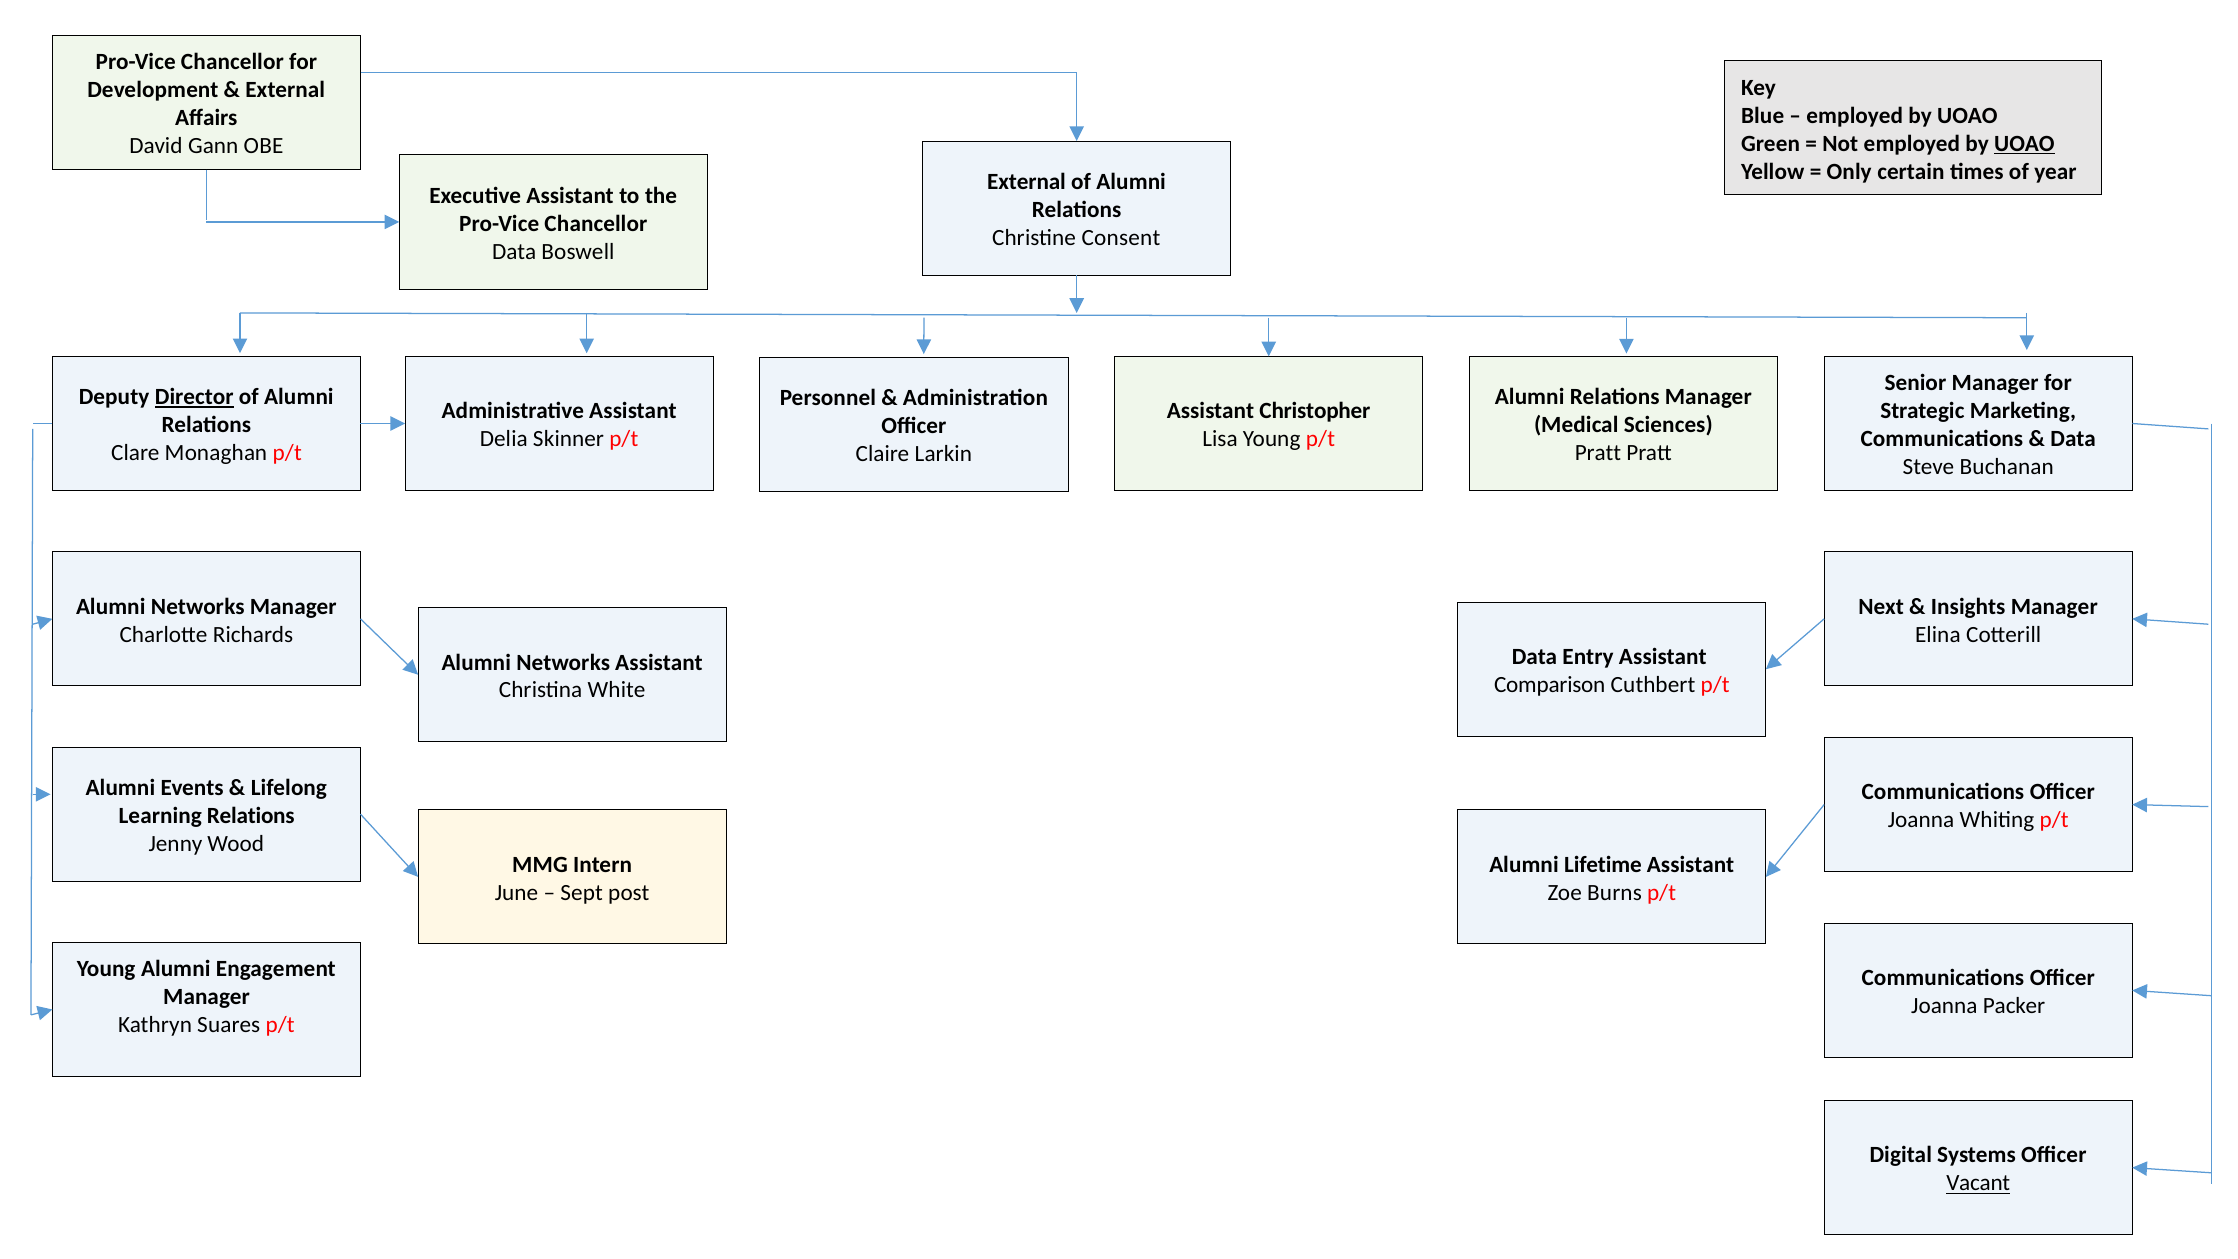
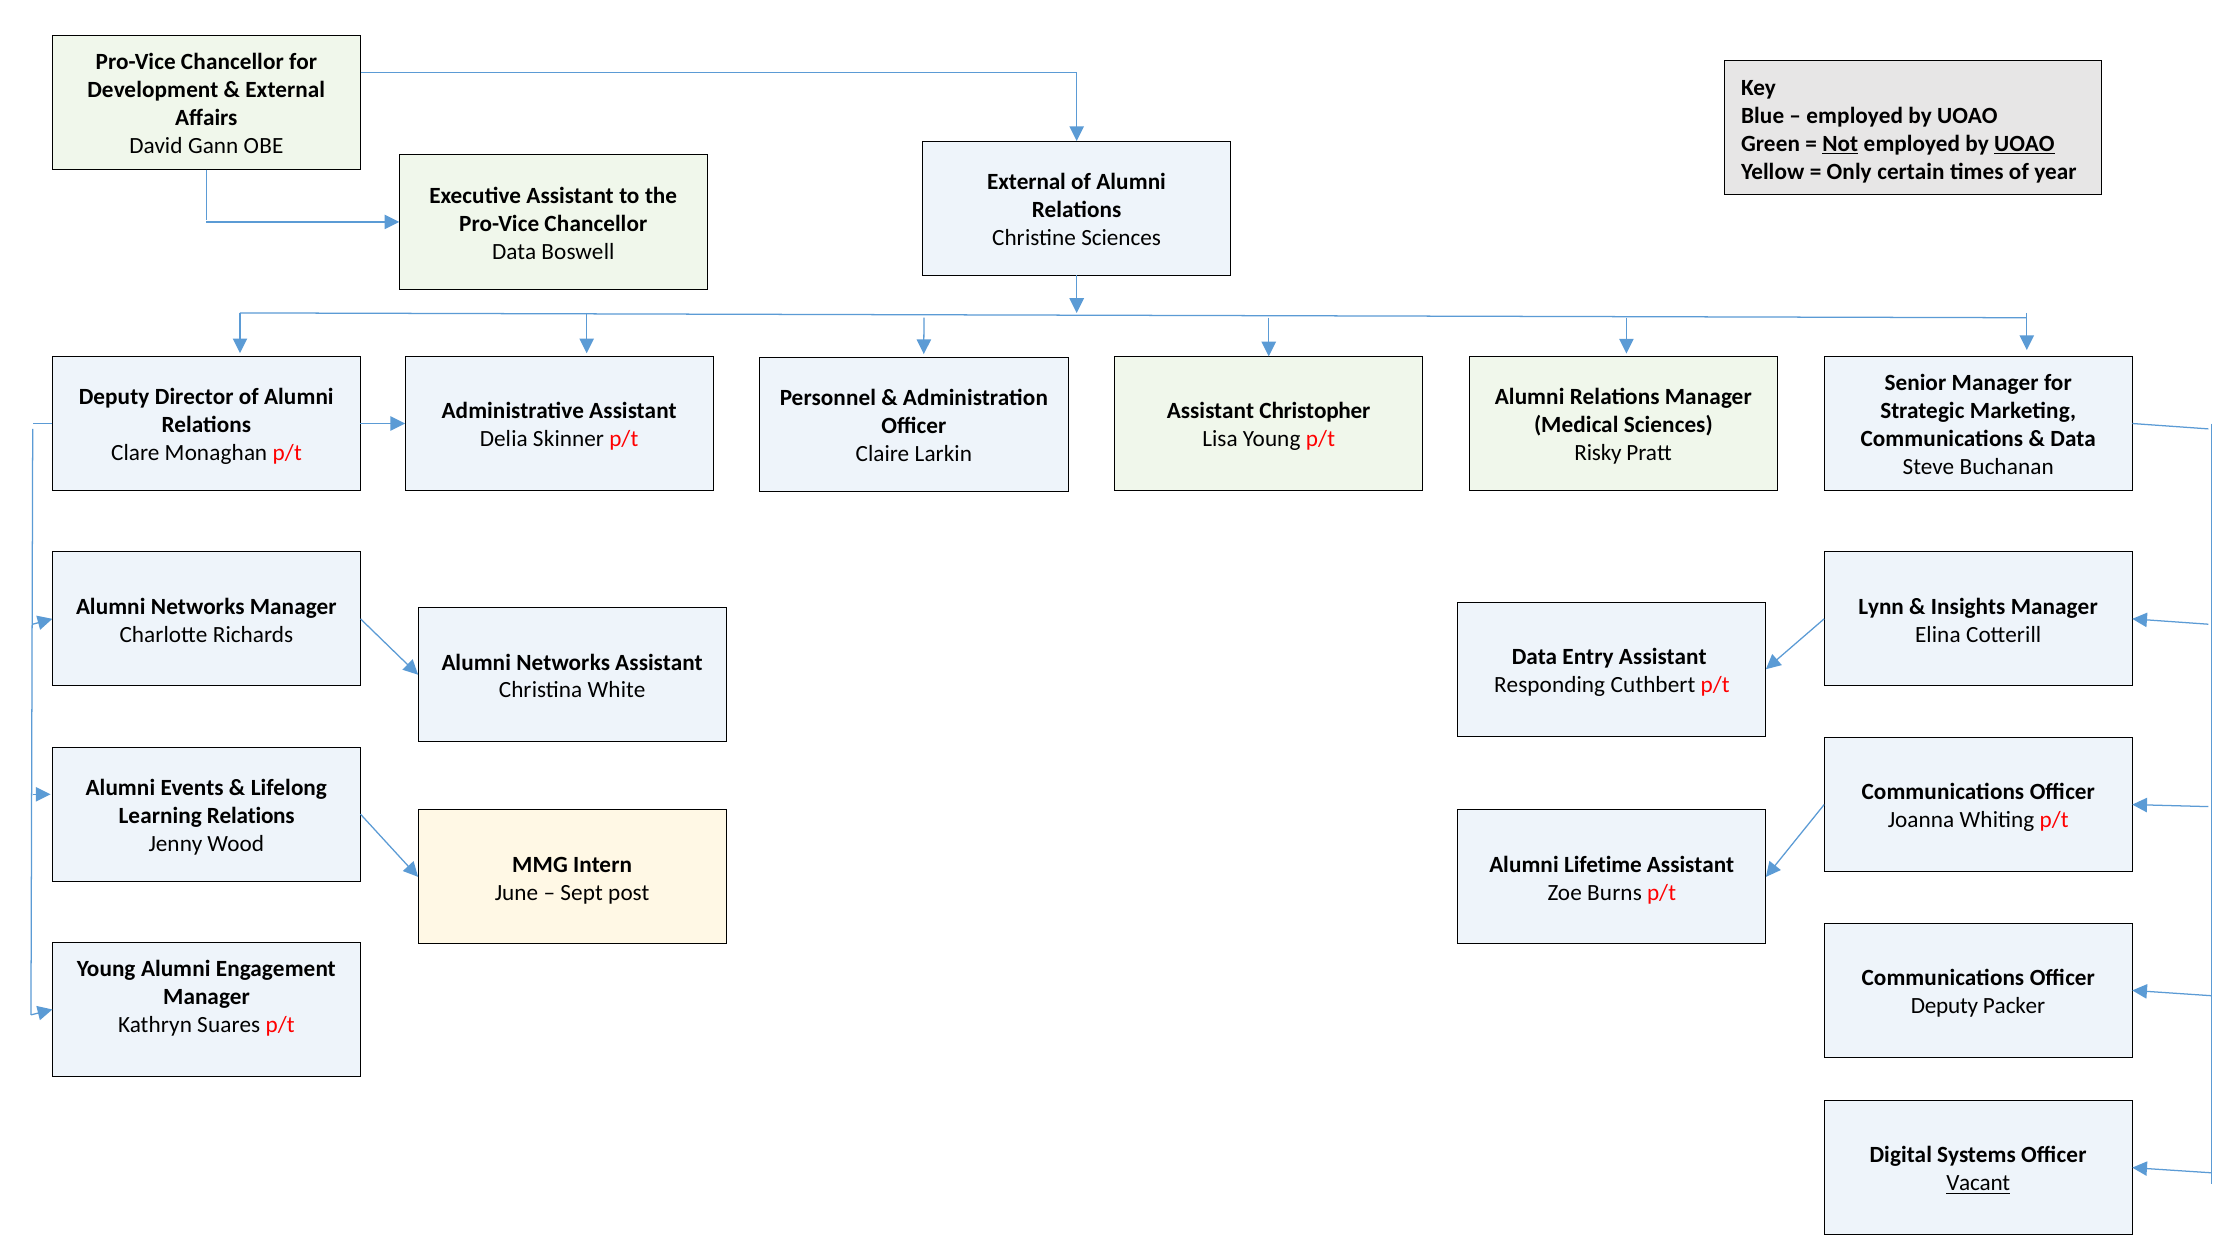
Not underline: none -> present
Christine Consent: Consent -> Sciences
Director underline: present -> none
Pratt at (1598, 453): Pratt -> Risky
Next: Next -> Lynn
Comparison: Comparison -> Responding
Joanna at (1944, 1006): Joanna -> Deputy
